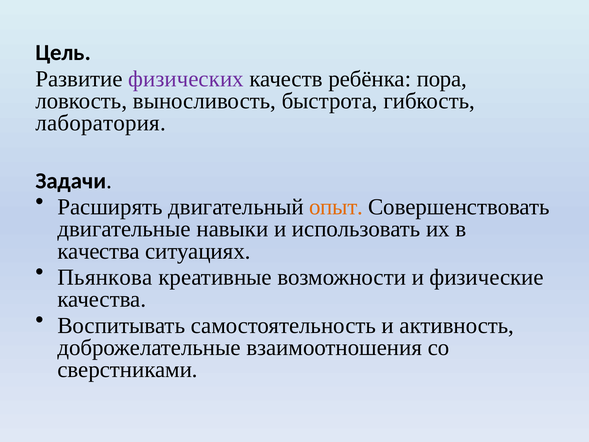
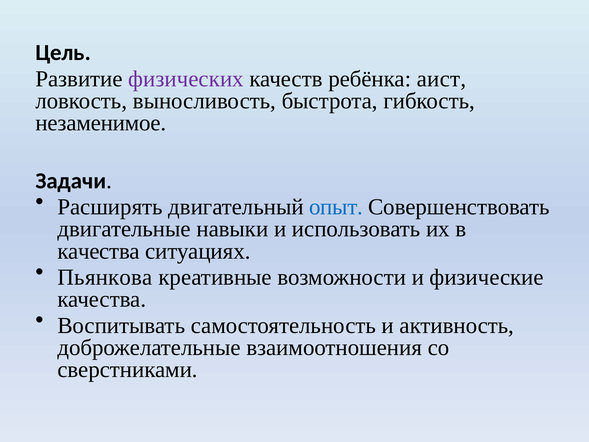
пора: пора -> аист
лаборатория: лаборатория -> незаменимое
опыт colour: orange -> blue
